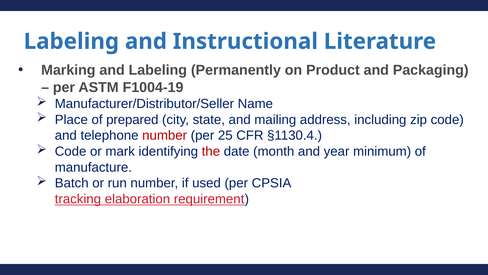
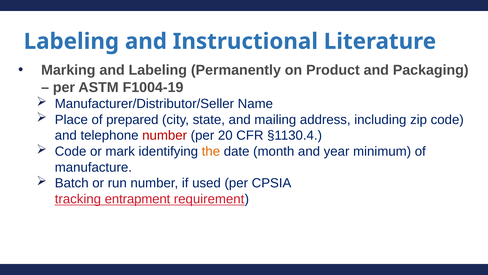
25: 25 -> 20
the colour: red -> orange
elaboration: elaboration -> entrapment
